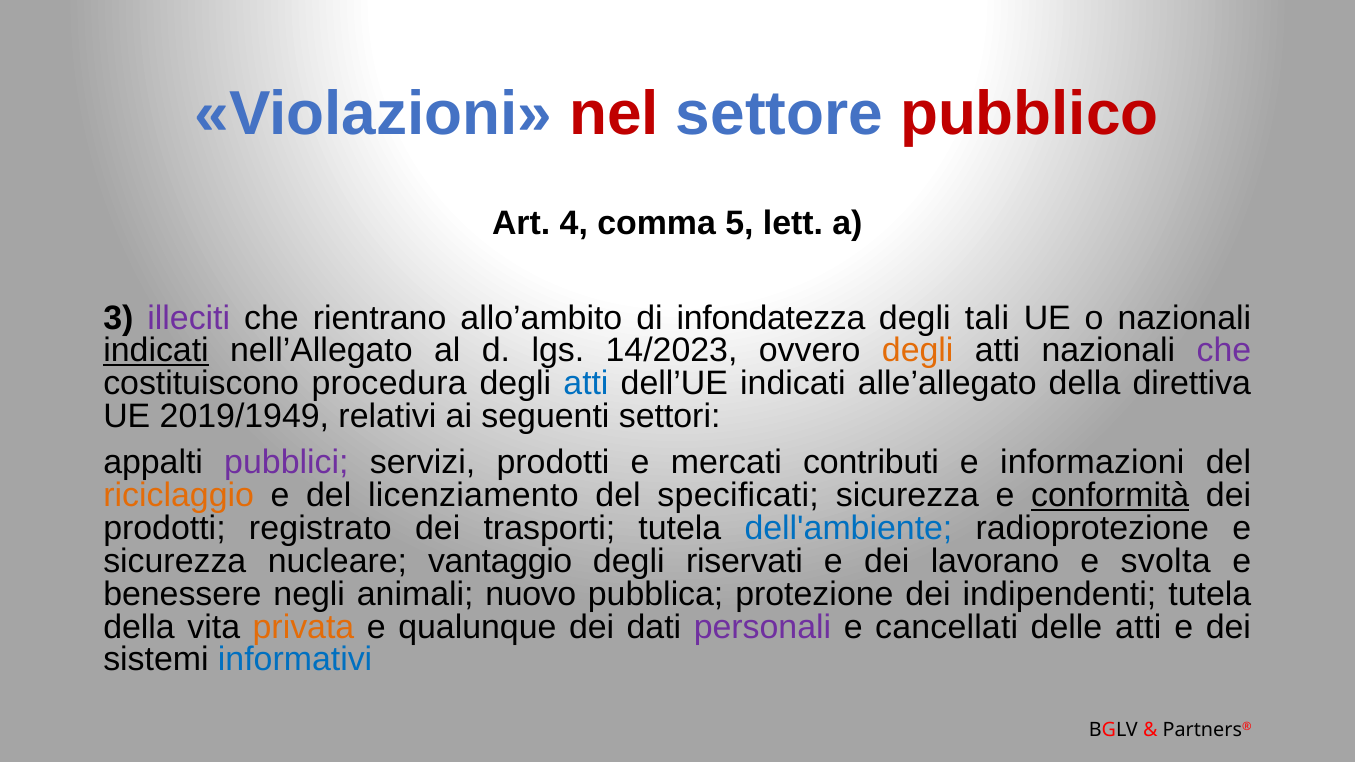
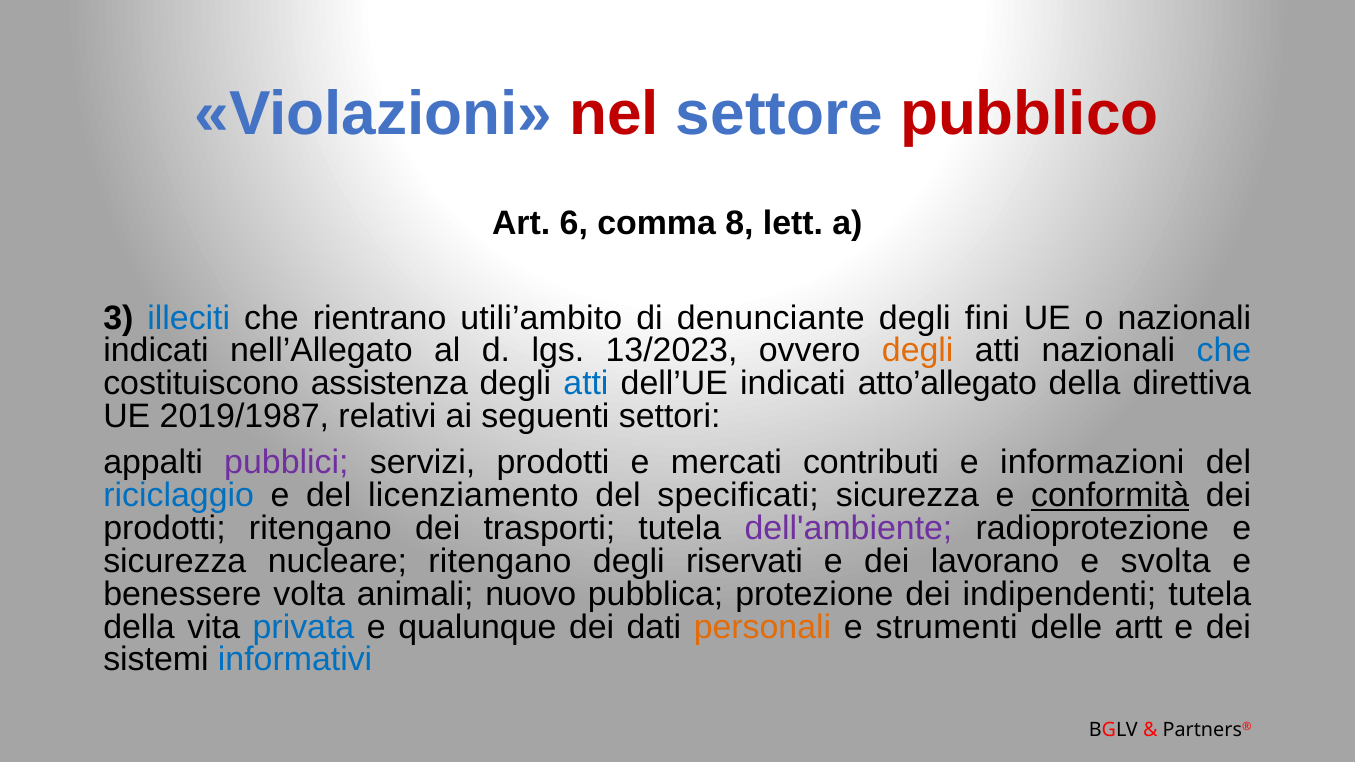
4: 4 -> 6
5: 5 -> 8
illeciti colour: purple -> blue
allo’ambito: allo’ambito -> utili’ambito
infondatezza: infondatezza -> denunciante
tali: tali -> fini
indicati at (156, 351) underline: present -> none
14/2023: 14/2023 -> 13/2023
che at (1224, 351) colour: purple -> blue
procedura: procedura -> assistenza
alle’allegato: alle’allegato -> atto’allegato
2019/1949: 2019/1949 -> 2019/1987
riciclaggio colour: orange -> blue
prodotti registrato: registrato -> ritengano
dell'ambiente colour: blue -> purple
nucleare vantaggio: vantaggio -> ritengano
negli: negli -> volta
privata colour: orange -> blue
personali colour: purple -> orange
cancellati: cancellati -> strumenti
delle atti: atti -> artt
